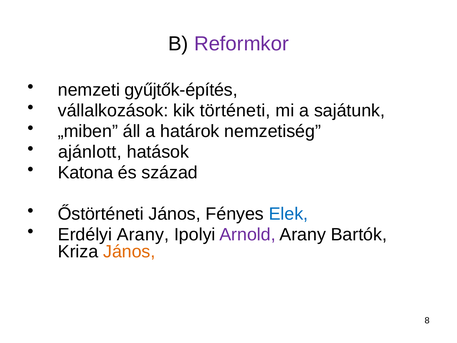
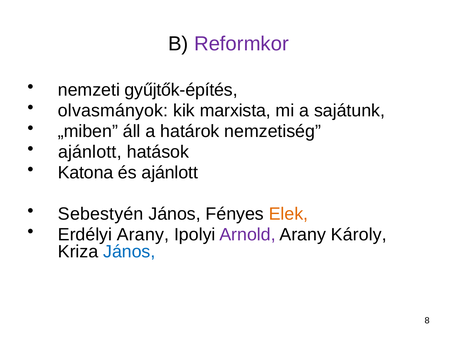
vállalkozások: vállalkozások -> olvasmányok
történeti: történeti -> marxista
és század: század -> ajánlott
Őstörténeti: Őstörténeti -> Sebestyén
Elek colour: blue -> orange
Bartók: Bartók -> Károly
János at (129, 252) colour: orange -> blue
